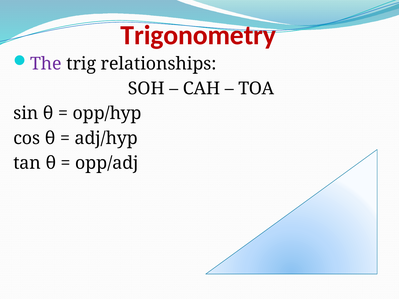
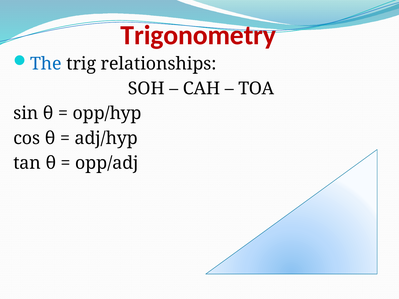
The colour: purple -> blue
